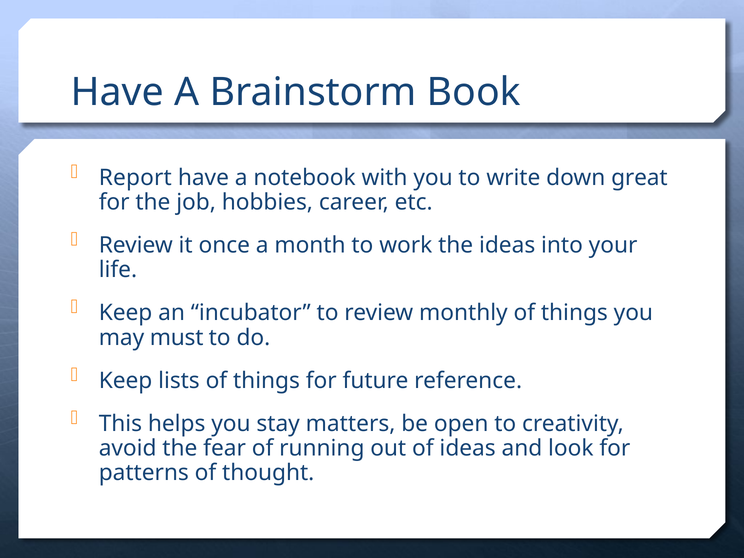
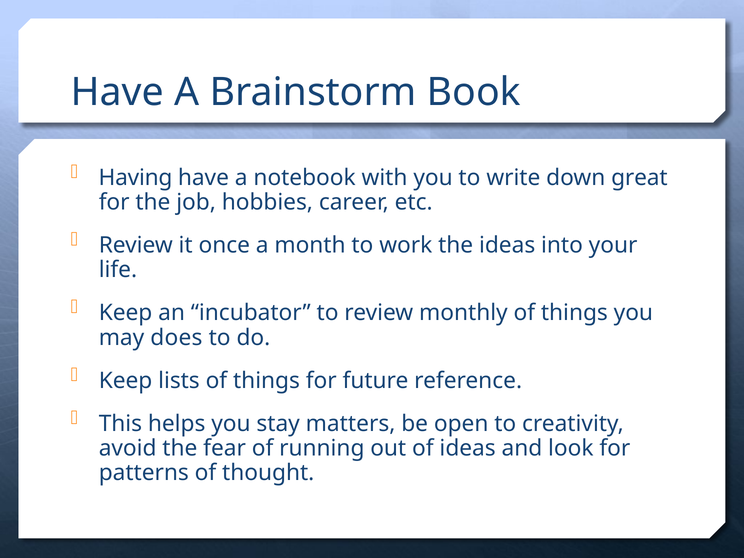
Report: Report -> Having
must: must -> does
